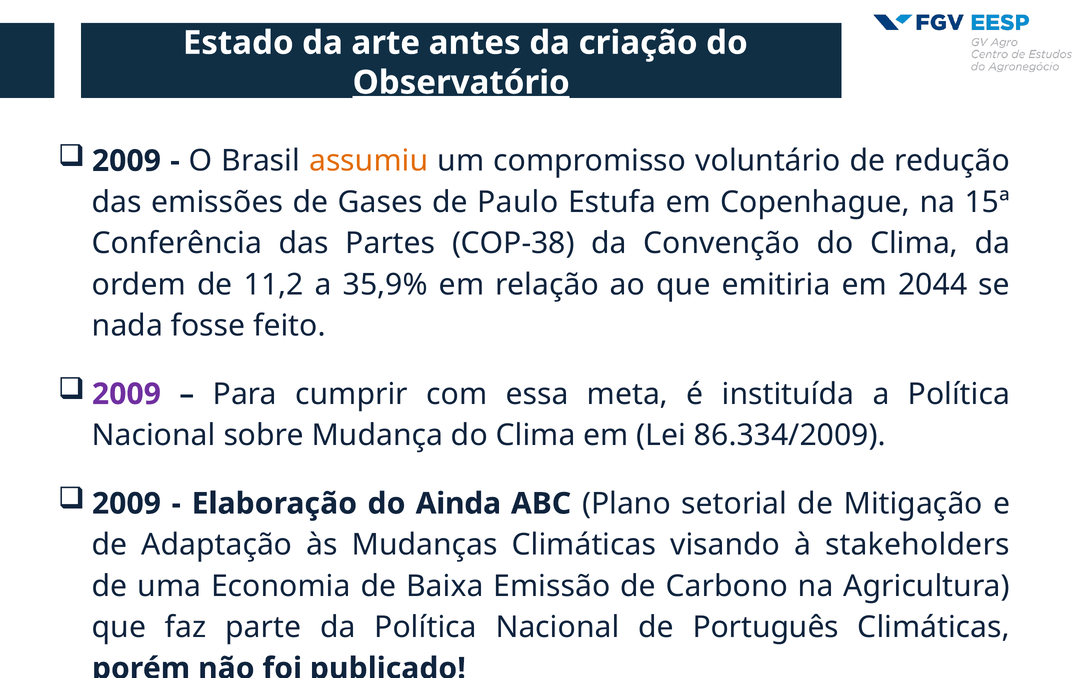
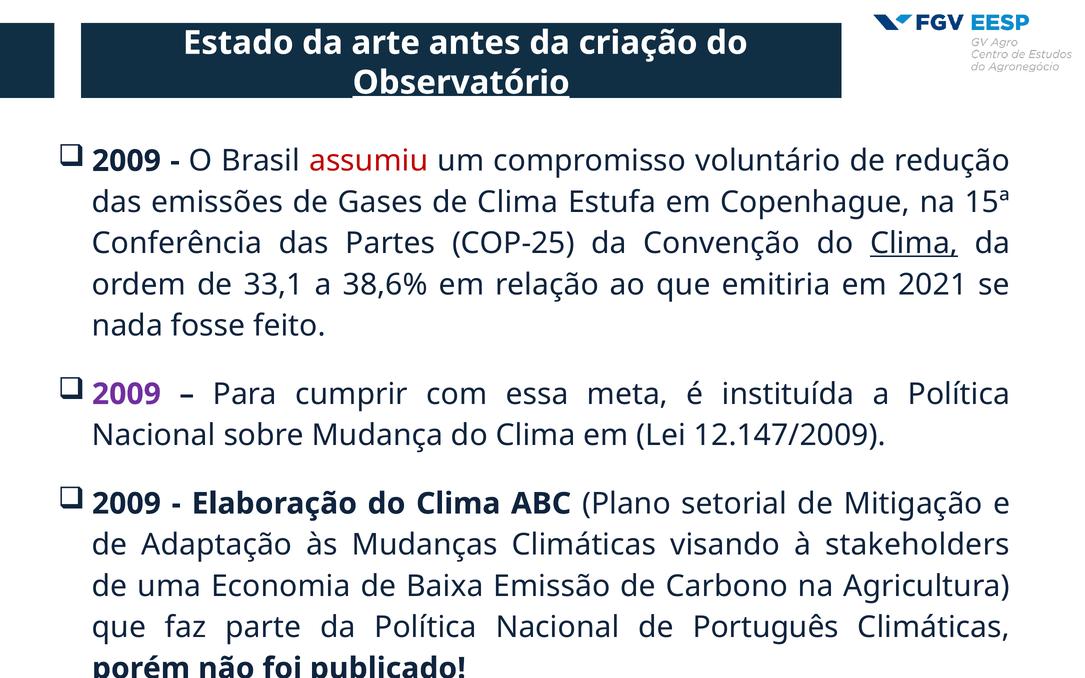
assumiu colour: orange -> red
de Paulo: Paulo -> Clima
COP-38: COP-38 -> COP-25
Clima at (914, 243) underline: none -> present
11,2: 11,2 -> 33,1
35,9%: 35,9% -> 38,6%
2044: 2044 -> 2021
86.334/2009: 86.334/2009 -> 12.147/2009
Elaboração do Ainda: Ainda -> Clima
